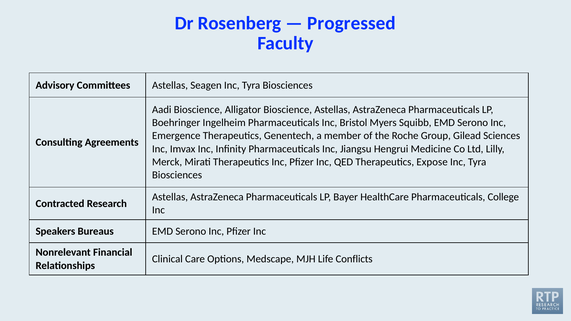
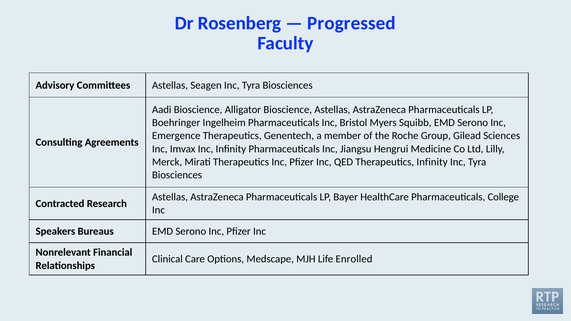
Therapeutics Expose: Expose -> Infinity
Conflicts: Conflicts -> Enrolled
